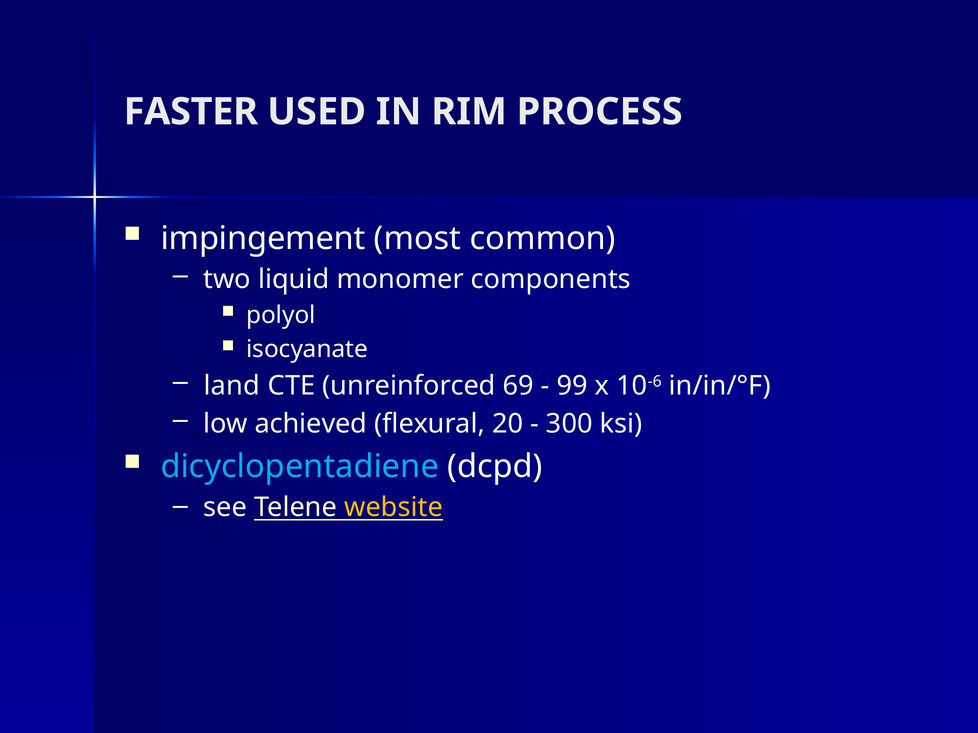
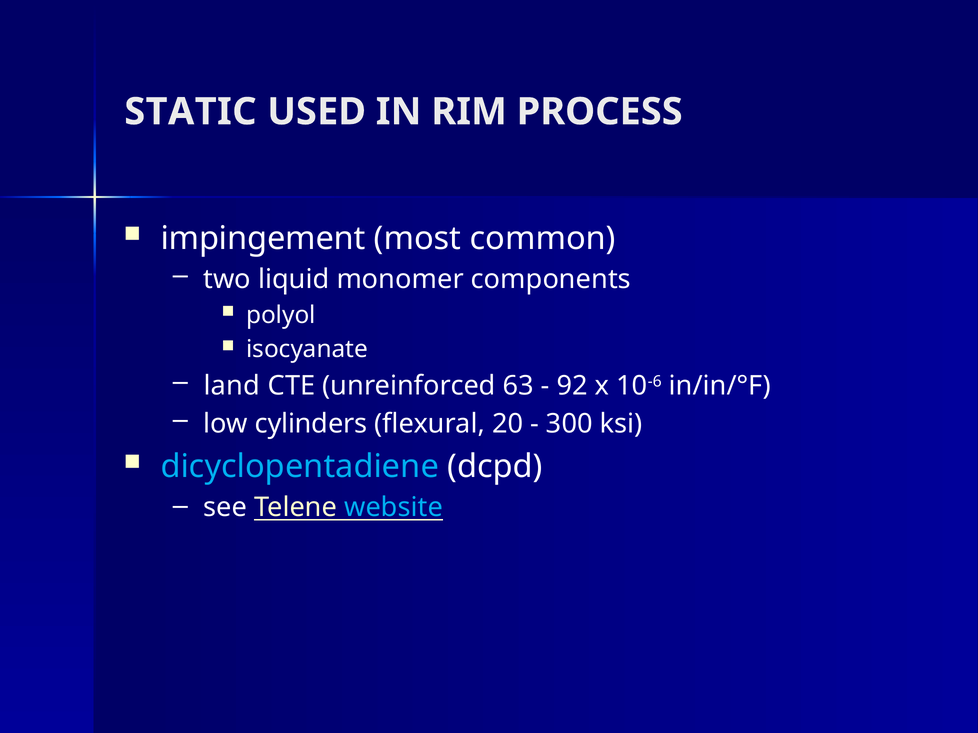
FASTER: FASTER -> STATIC
69: 69 -> 63
99: 99 -> 92
achieved: achieved -> cylinders
website colour: yellow -> light blue
